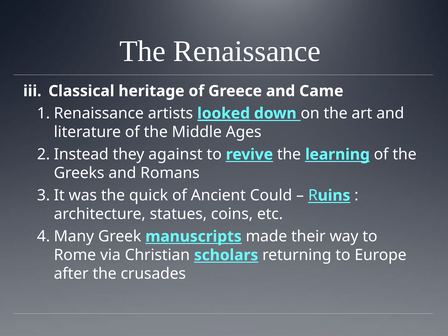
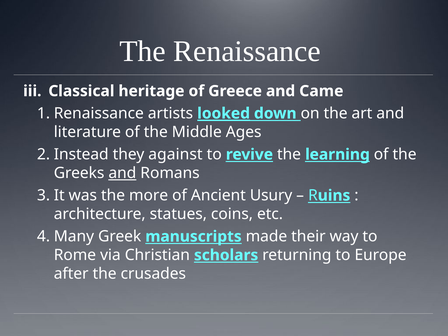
and at (122, 173) underline: none -> present
quick: quick -> more
Could: Could -> Usury
